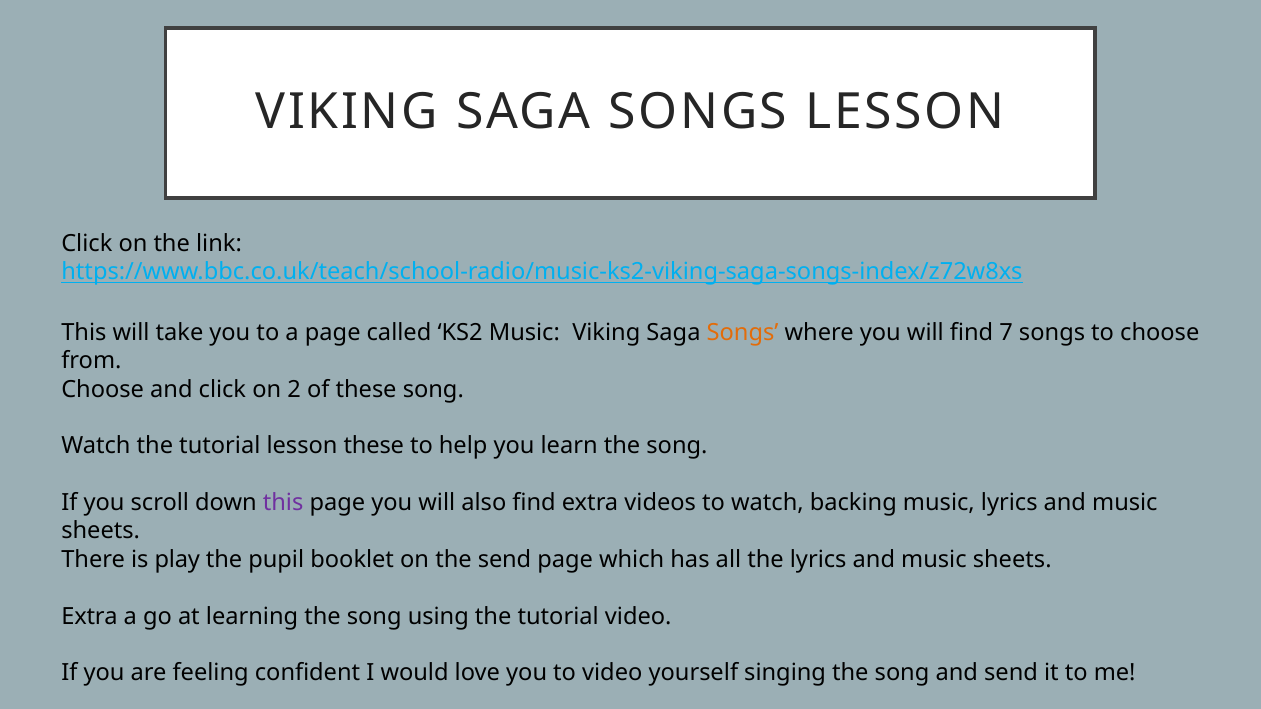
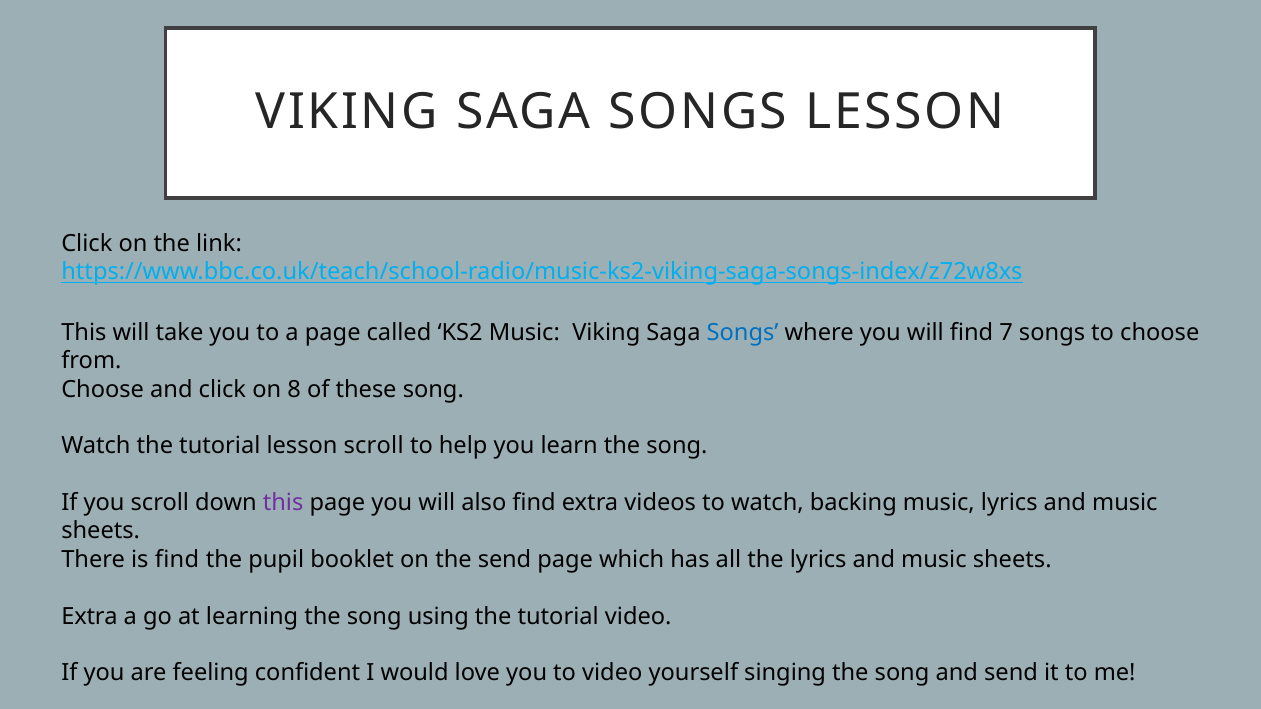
Songs at (743, 333) colour: orange -> blue
2: 2 -> 8
lesson these: these -> scroll
is play: play -> find
